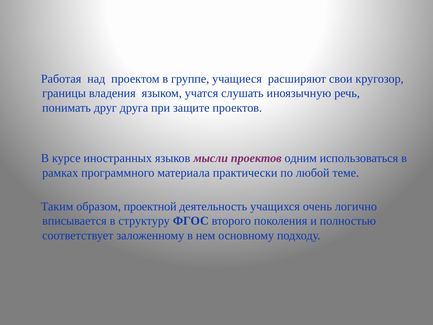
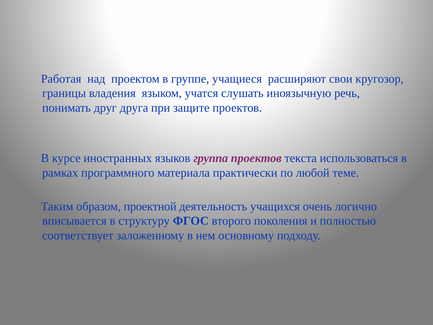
мысли: мысли -> группа
одним: одним -> текста
